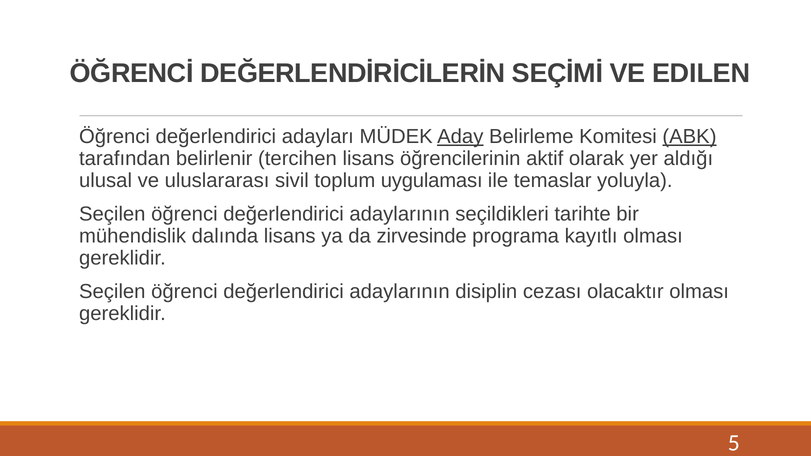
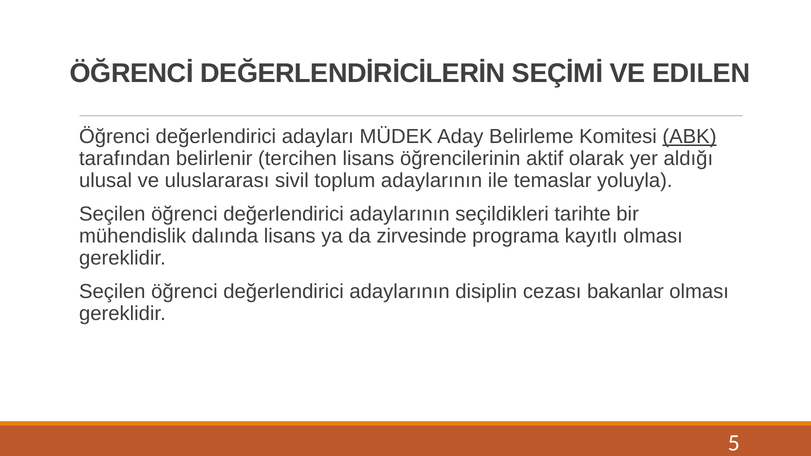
Aday underline: present -> none
toplum uygulaması: uygulaması -> adaylarının
olacaktır: olacaktır -> bakanlar
